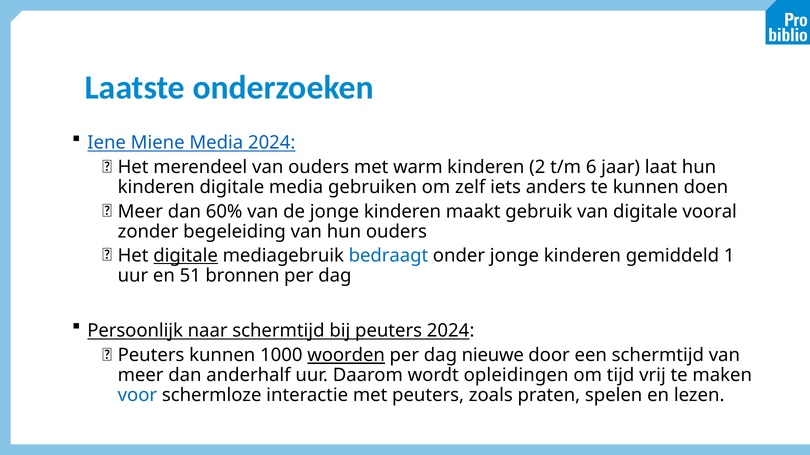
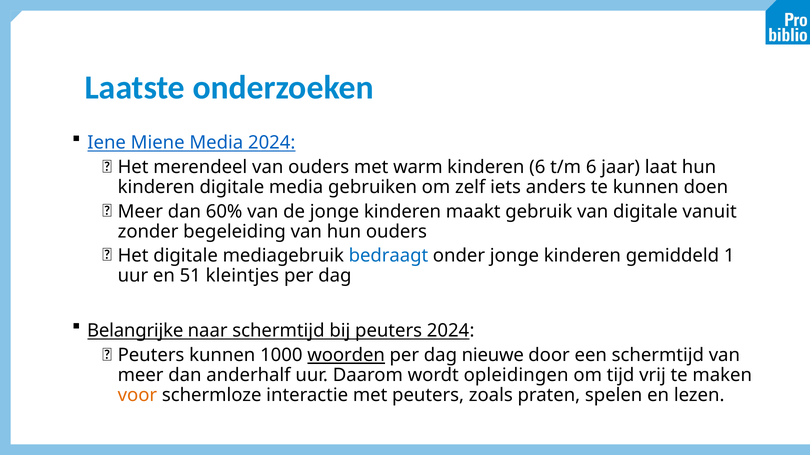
kinderen 2: 2 -> 6
vooral: vooral -> vanuit
digitale at (186, 256) underline: present -> none
bronnen: bronnen -> kleintjes
Persoonlijk: Persoonlijk -> Belangrijke
voor colour: blue -> orange
